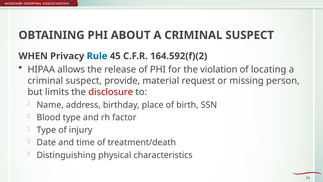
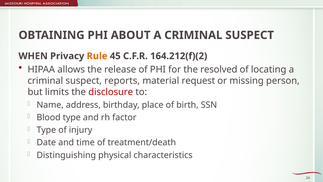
Rule colour: blue -> orange
164.592(f)(2: 164.592(f)(2 -> 164.212(f)(2
violation: violation -> resolved
provide: provide -> reports
